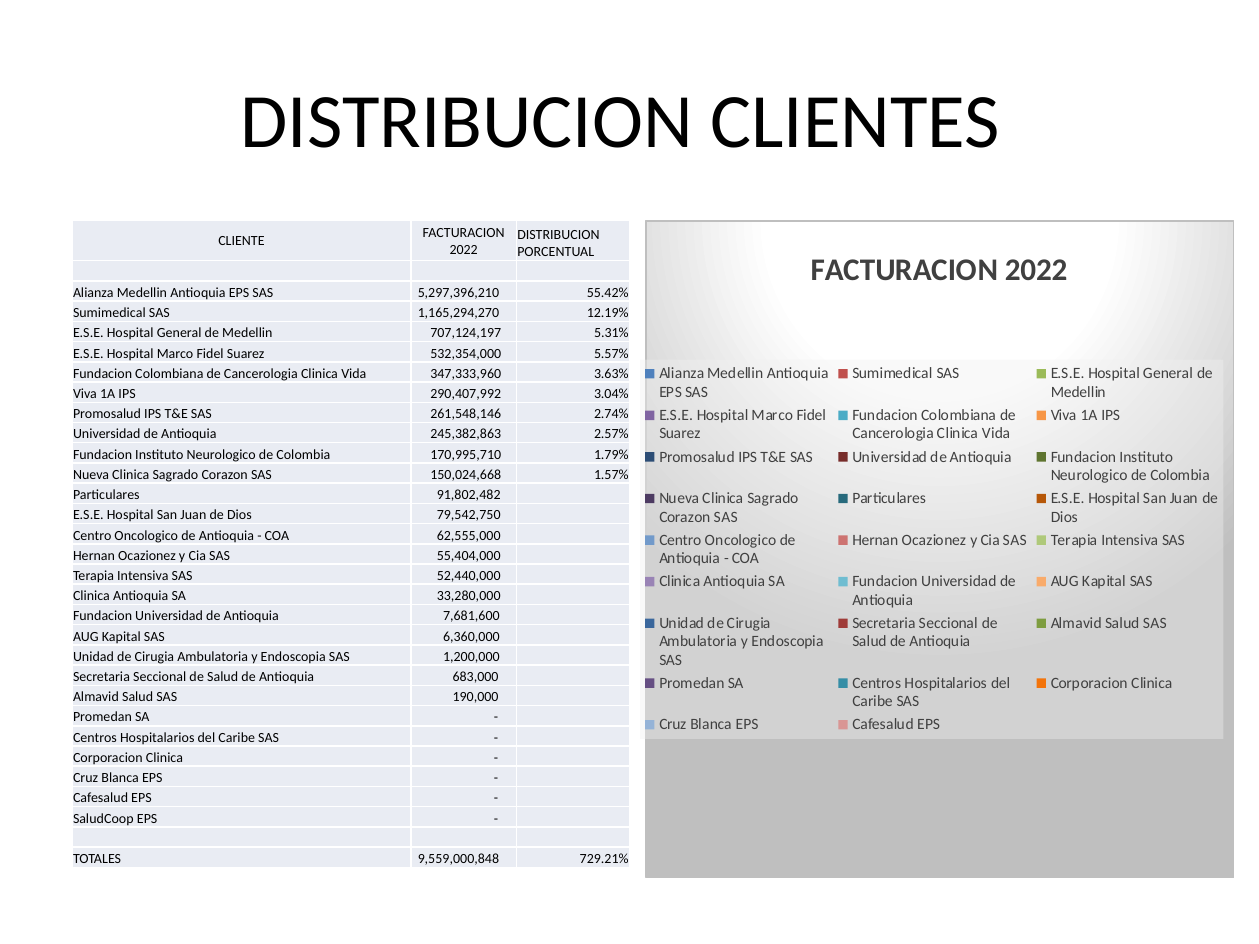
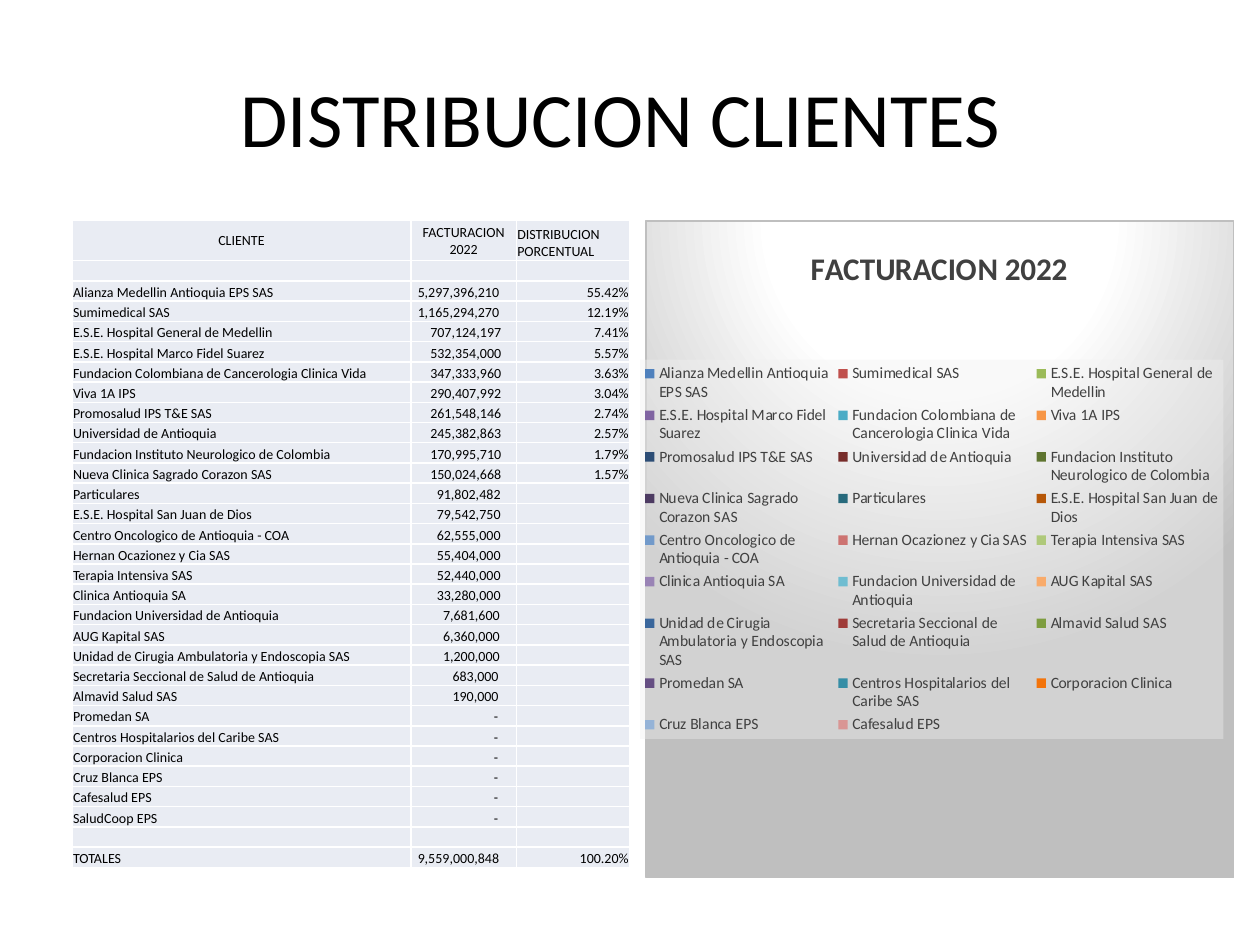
5.31%: 5.31% -> 7.41%
729.21%: 729.21% -> 100.20%
